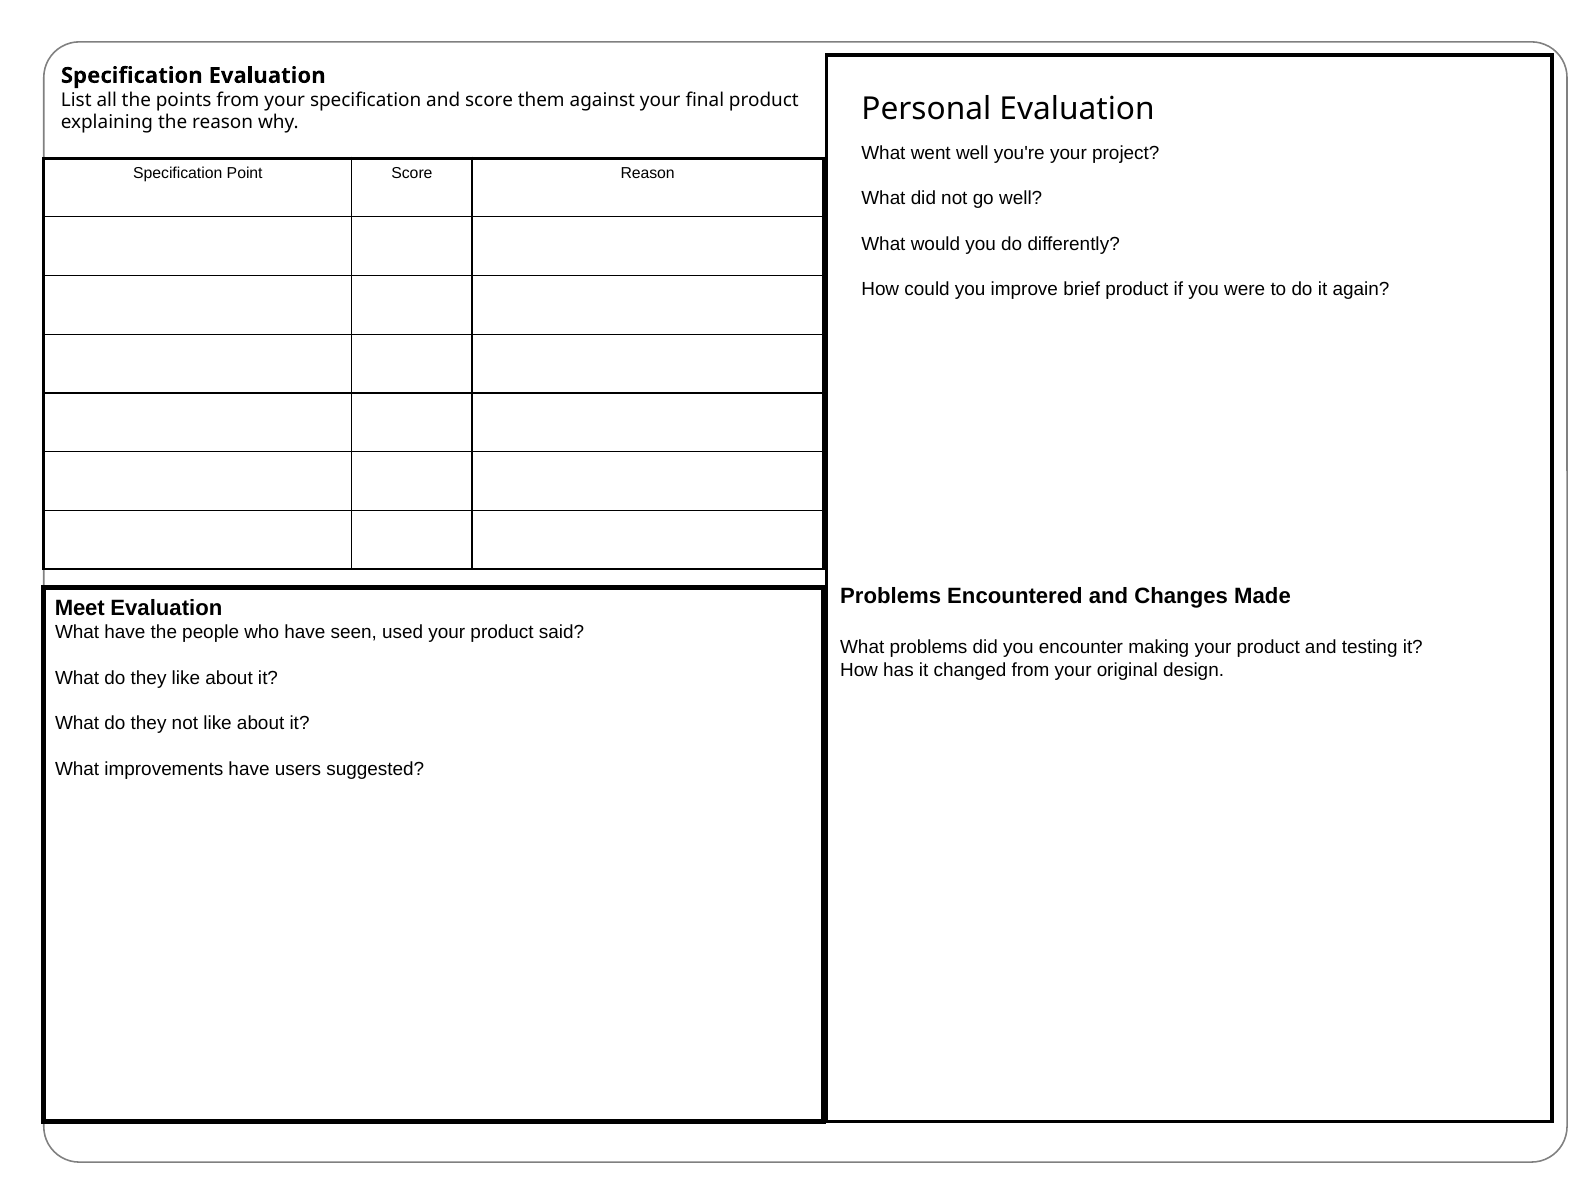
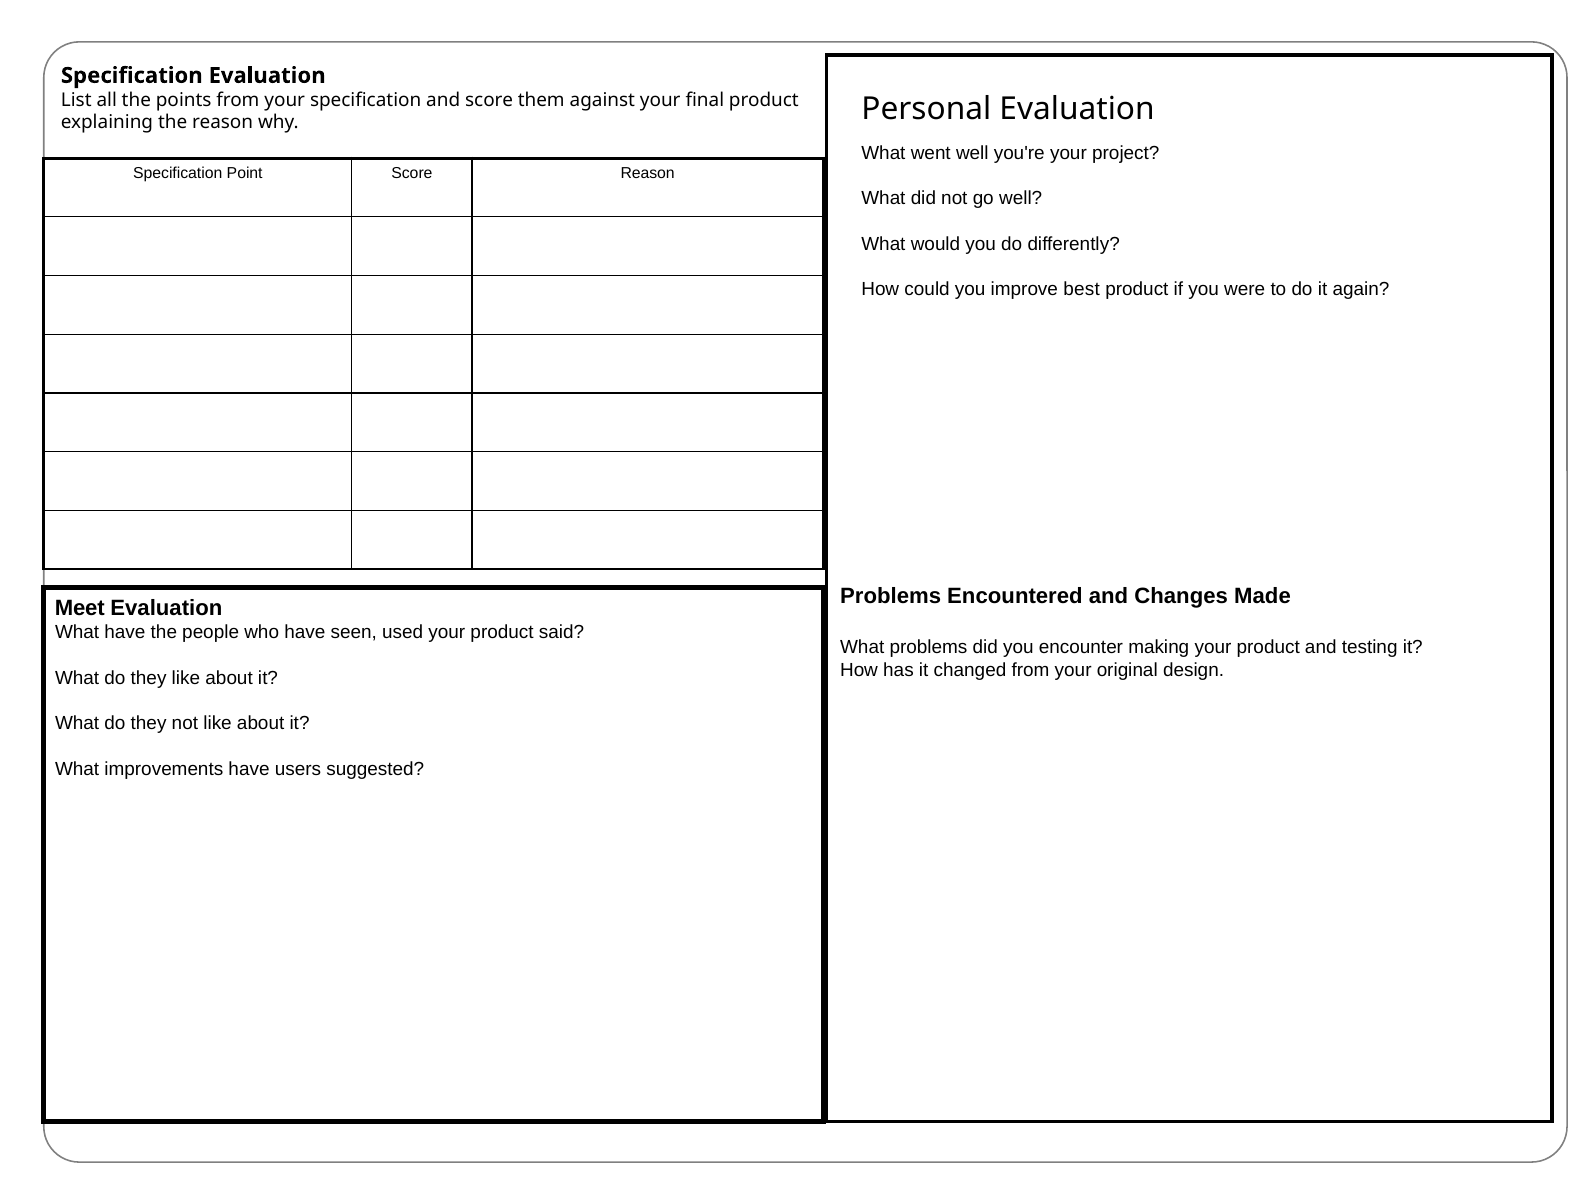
brief: brief -> best
